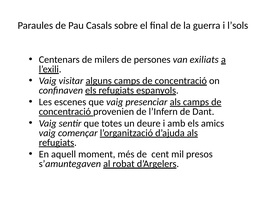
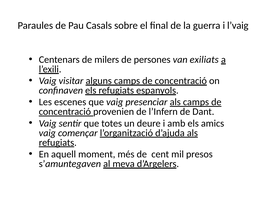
l’sols: l’sols -> l’vaig
robat: robat -> meva
